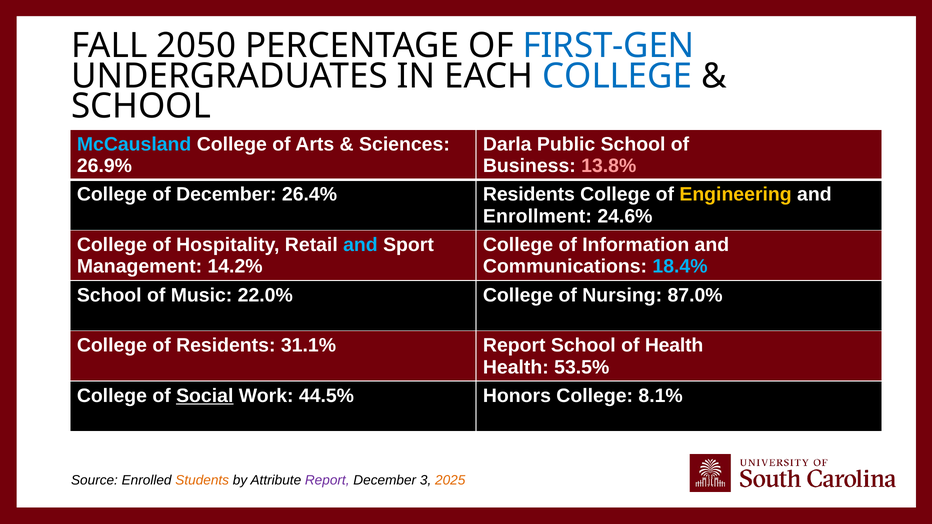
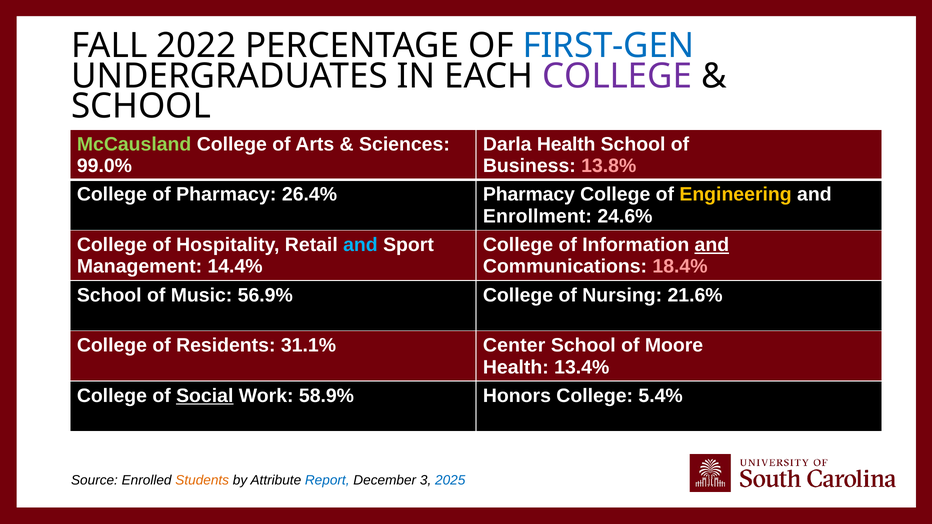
2050: 2050 -> 2022
COLLEGE at (617, 76) colour: blue -> purple
McCausland colour: light blue -> light green
Darla Public: Public -> Health
26.9%: 26.9% -> 99.0%
of December: December -> Pharmacy
26.4% Residents: Residents -> Pharmacy
and at (712, 245) underline: none -> present
14.2%: 14.2% -> 14.4%
18.4% colour: light blue -> pink
22.0%: 22.0% -> 56.9%
87.0%: 87.0% -> 21.6%
31.1% Report: Report -> Center
of Health: Health -> Moore
53.5%: 53.5% -> 13.4%
44.5%: 44.5% -> 58.9%
8.1%: 8.1% -> 5.4%
Report at (327, 481) colour: purple -> blue
2025 colour: orange -> blue
